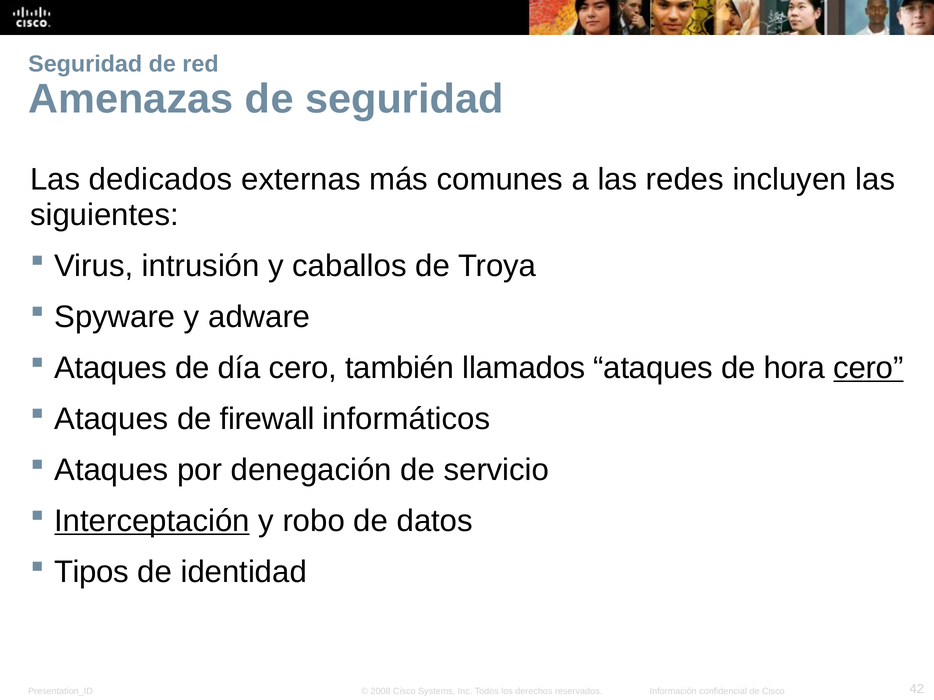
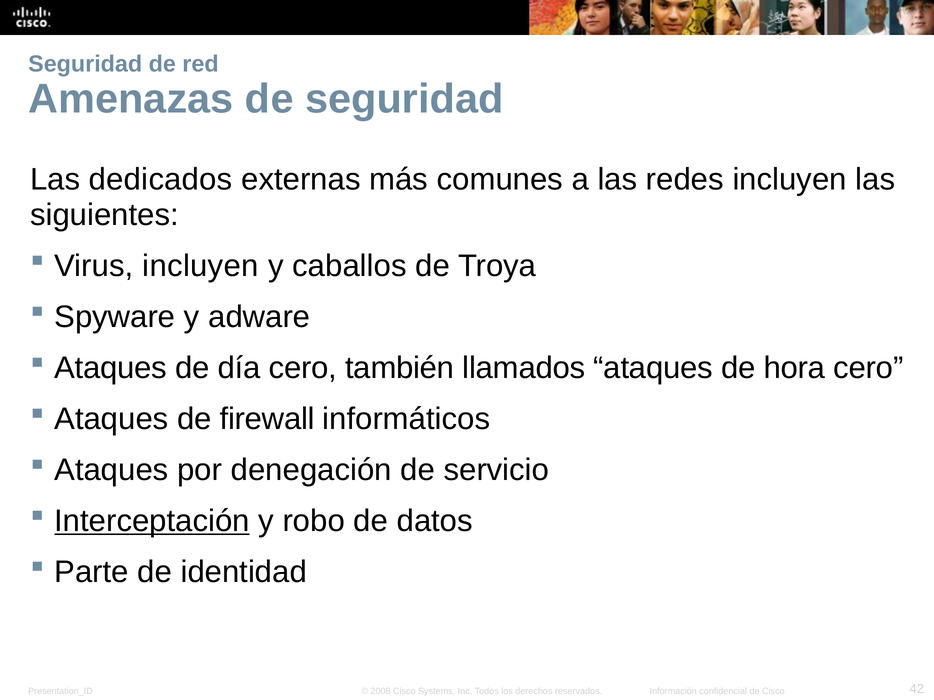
Virus intrusión: intrusión -> incluyen
cero at (868, 368) underline: present -> none
Tipos: Tipos -> Parte
